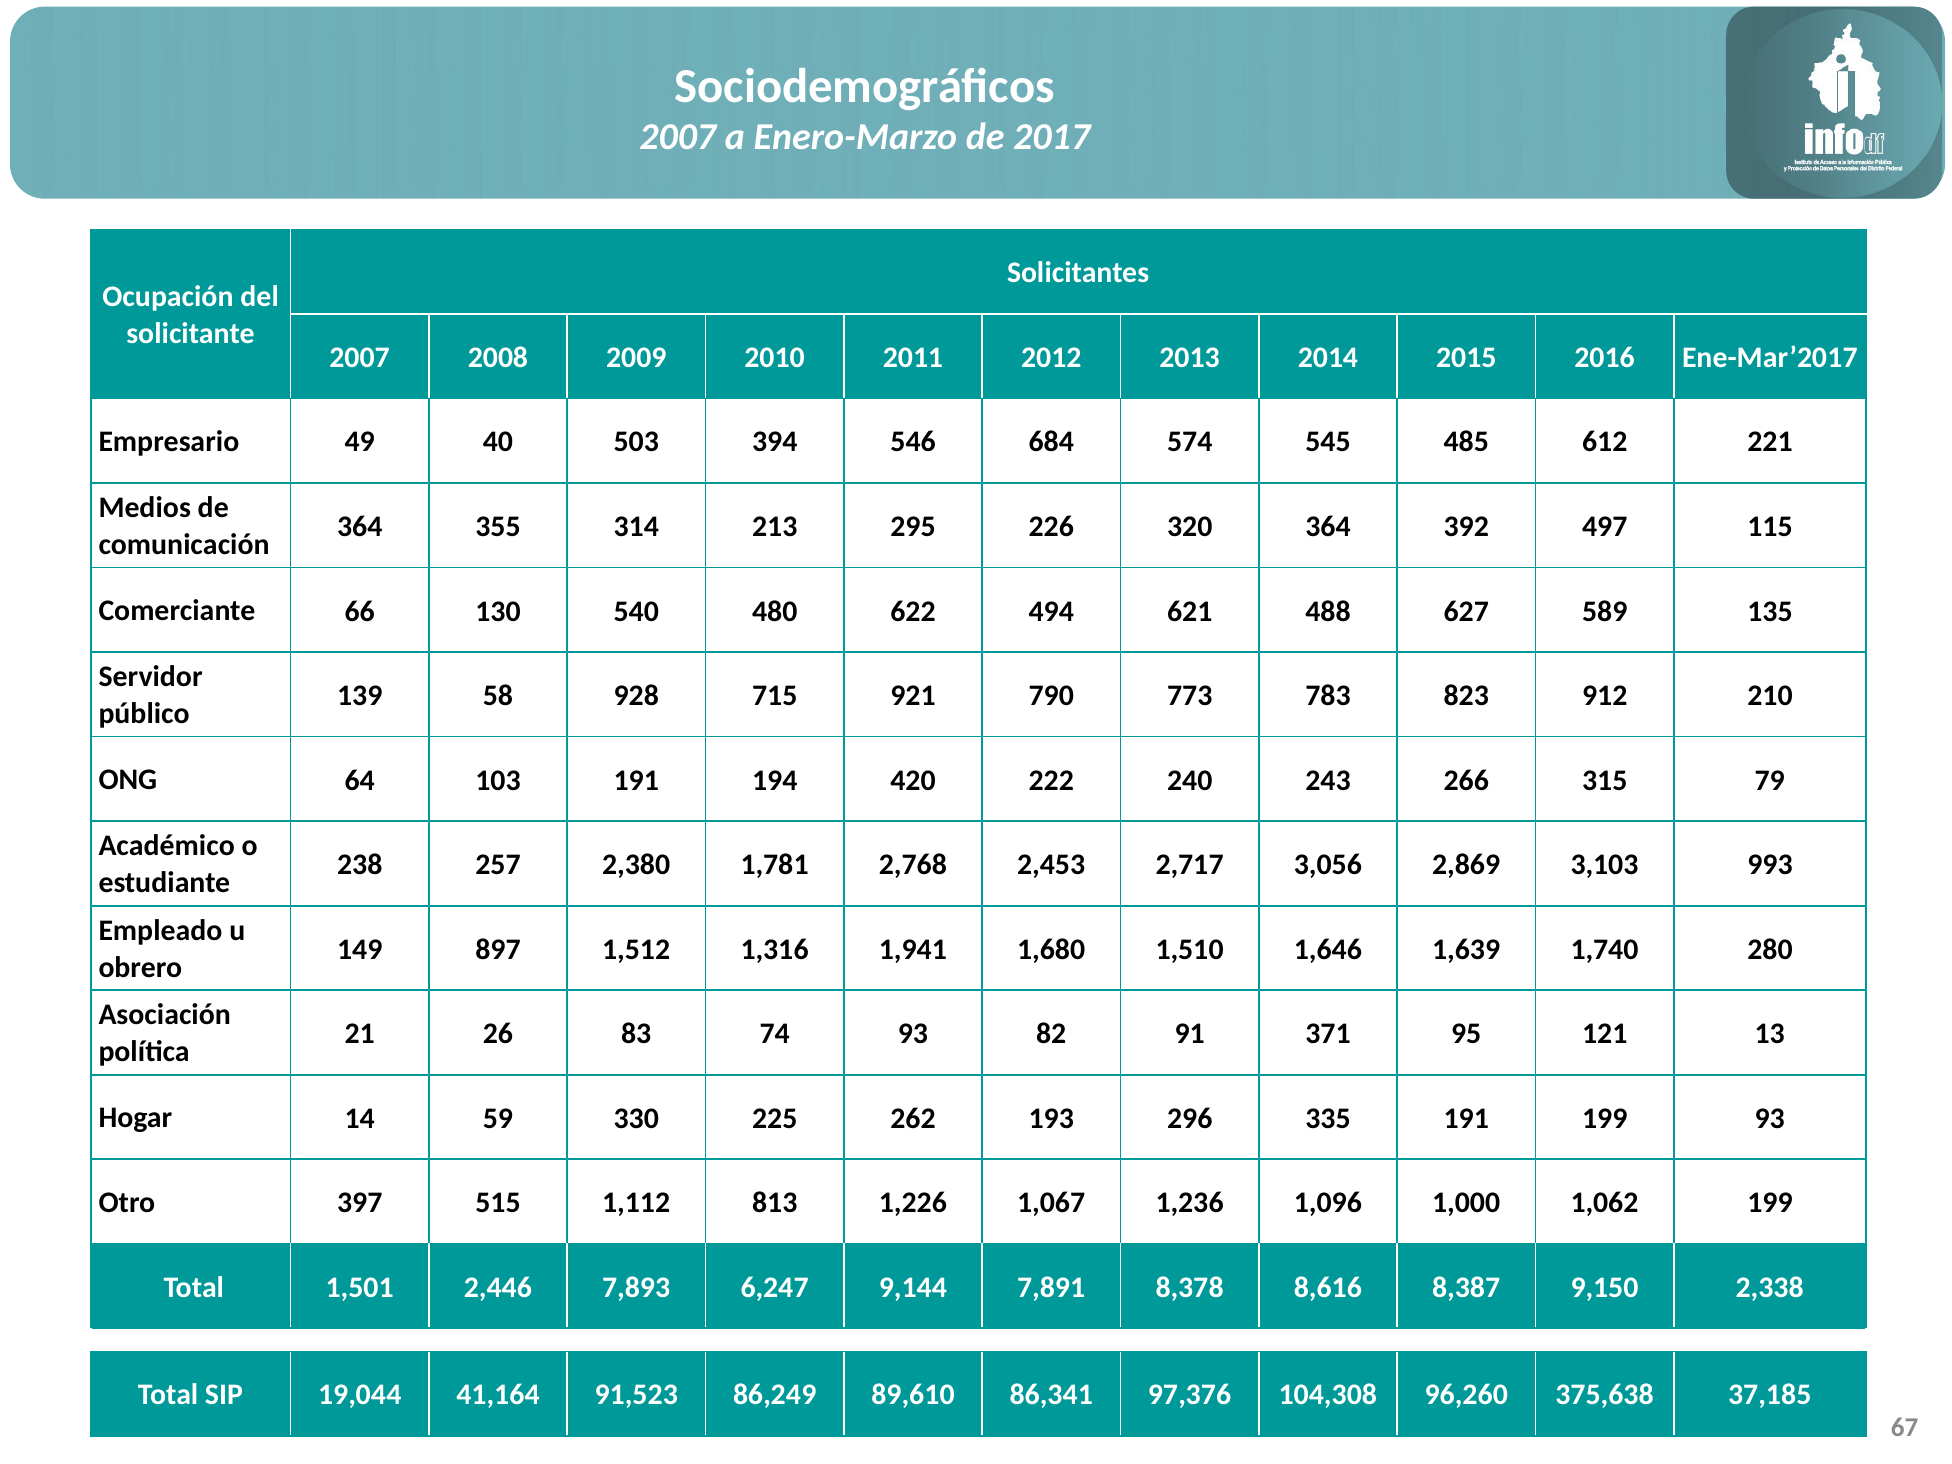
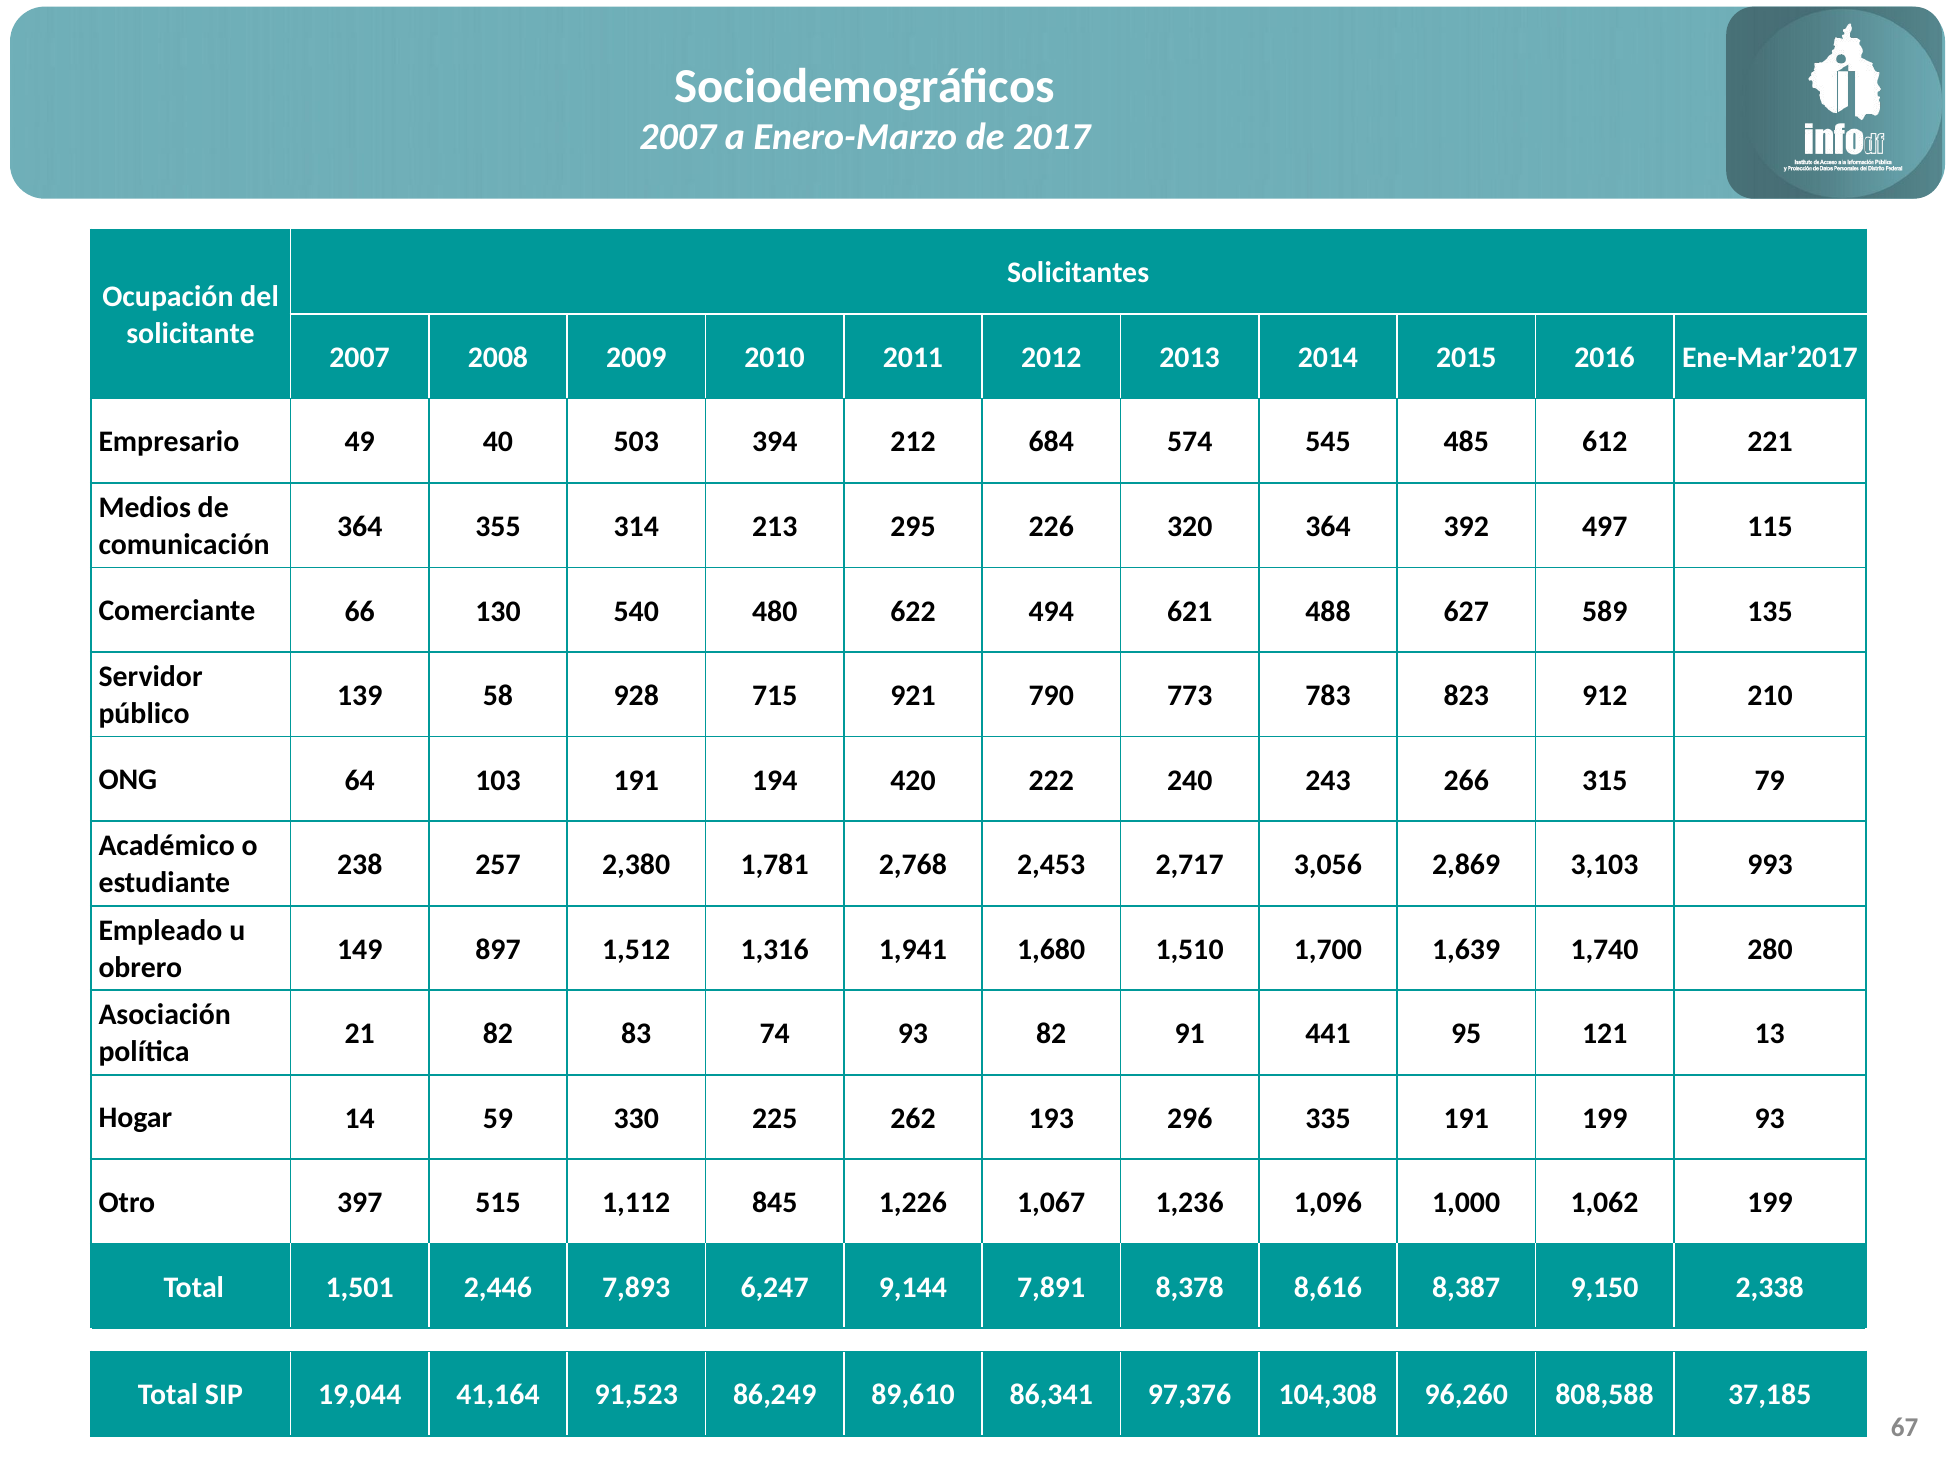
546: 546 -> 212
1,646: 1,646 -> 1,700
21 26: 26 -> 82
371: 371 -> 441
813: 813 -> 845
375,638: 375,638 -> 808,588
